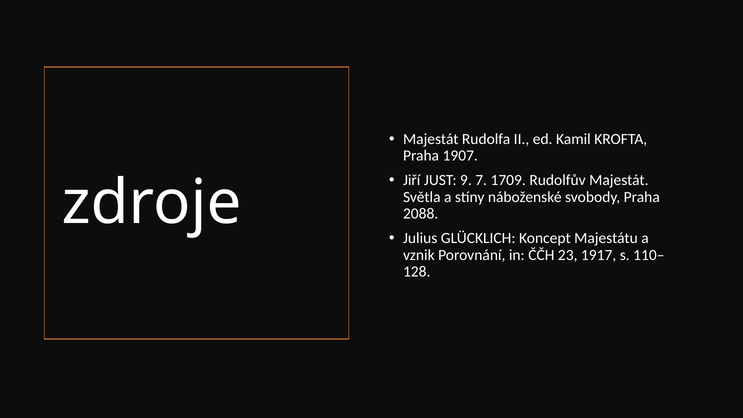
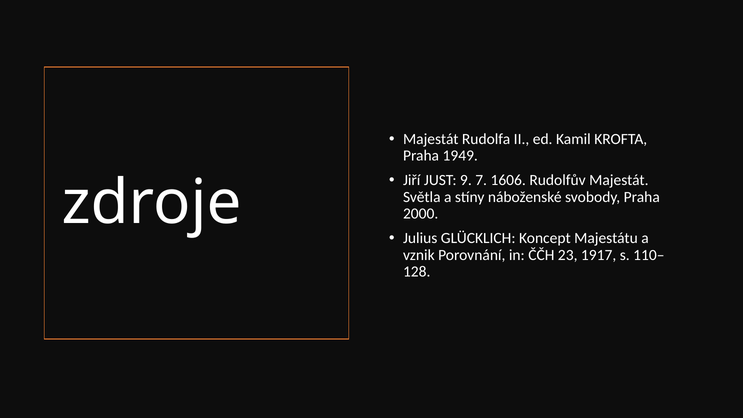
1907: 1907 -> 1949
1709: 1709 -> 1606
2088: 2088 -> 2000
